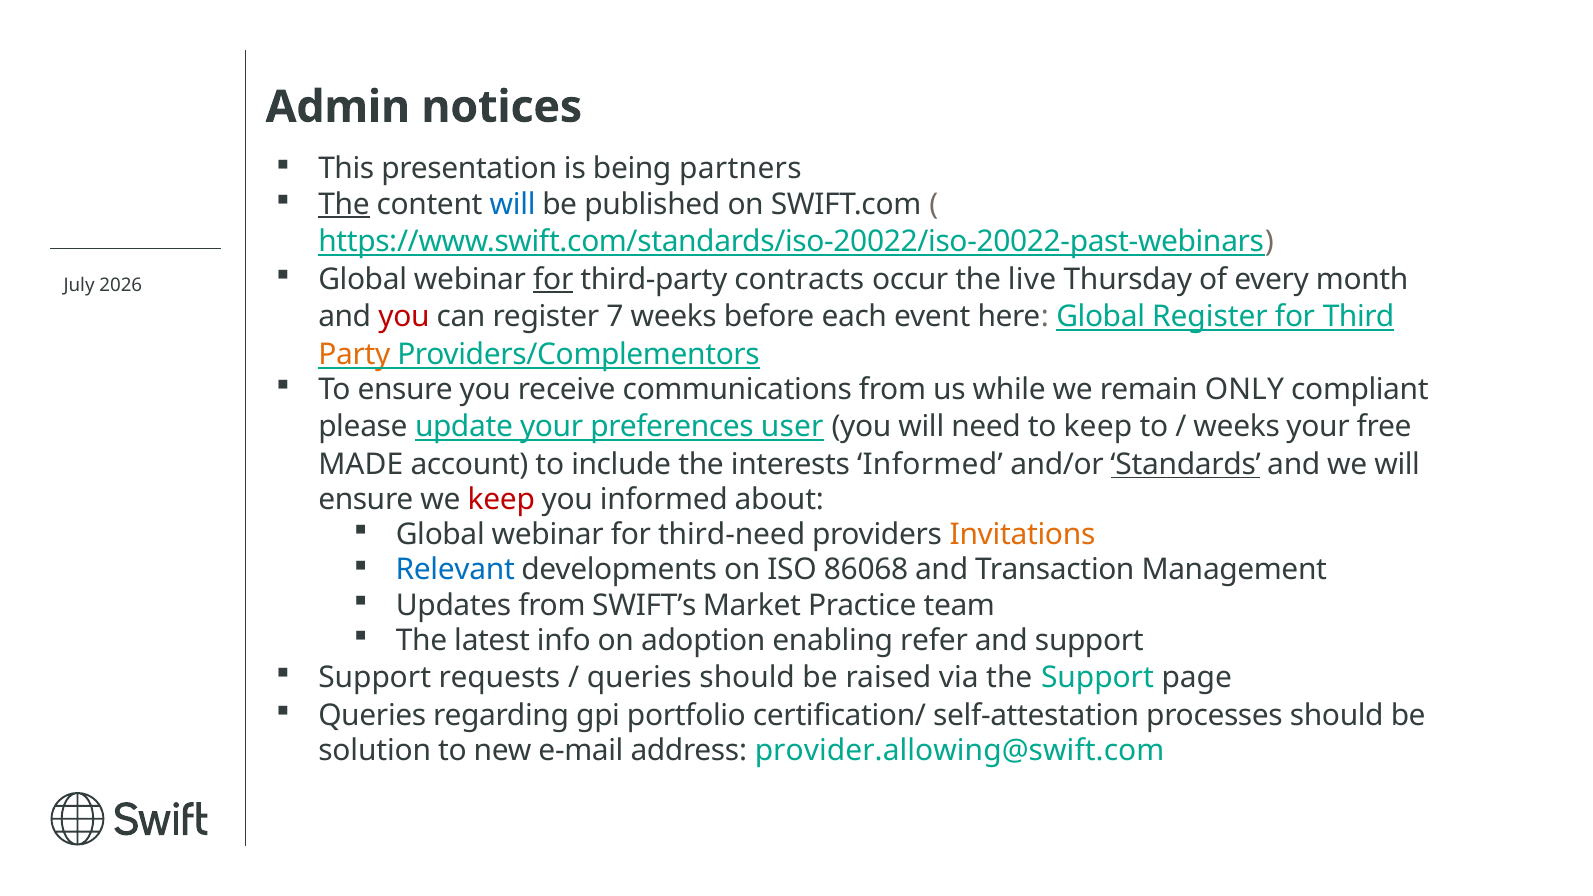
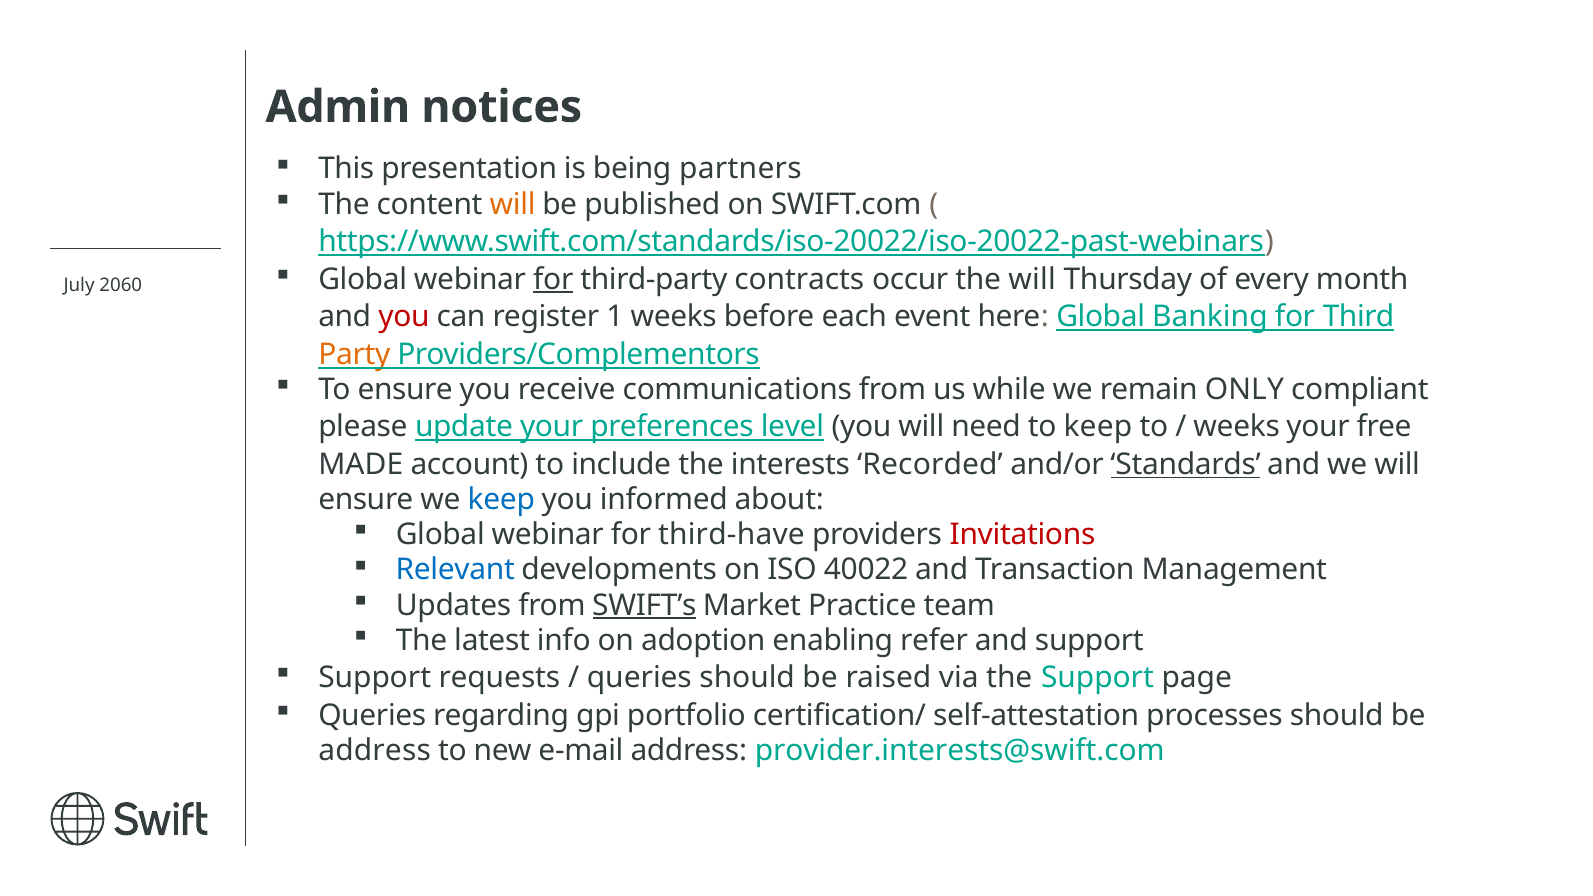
The at (344, 204) underline: present -> none
will at (513, 204) colour: blue -> orange
the live: live -> will
2026: 2026 -> 2060
7: 7 -> 1
Global Register: Register -> Banking
user: user -> level
interests Informed: Informed -> Recorded
keep at (501, 500) colour: red -> blue
third-need: third-need -> third-have
Invitations colour: orange -> red
86068: 86068 -> 40022
SWIFT’s underline: none -> present
solution at (375, 751): solution -> address
provider.allowing@swift.com: provider.allowing@swift.com -> provider.interests@swift.com
